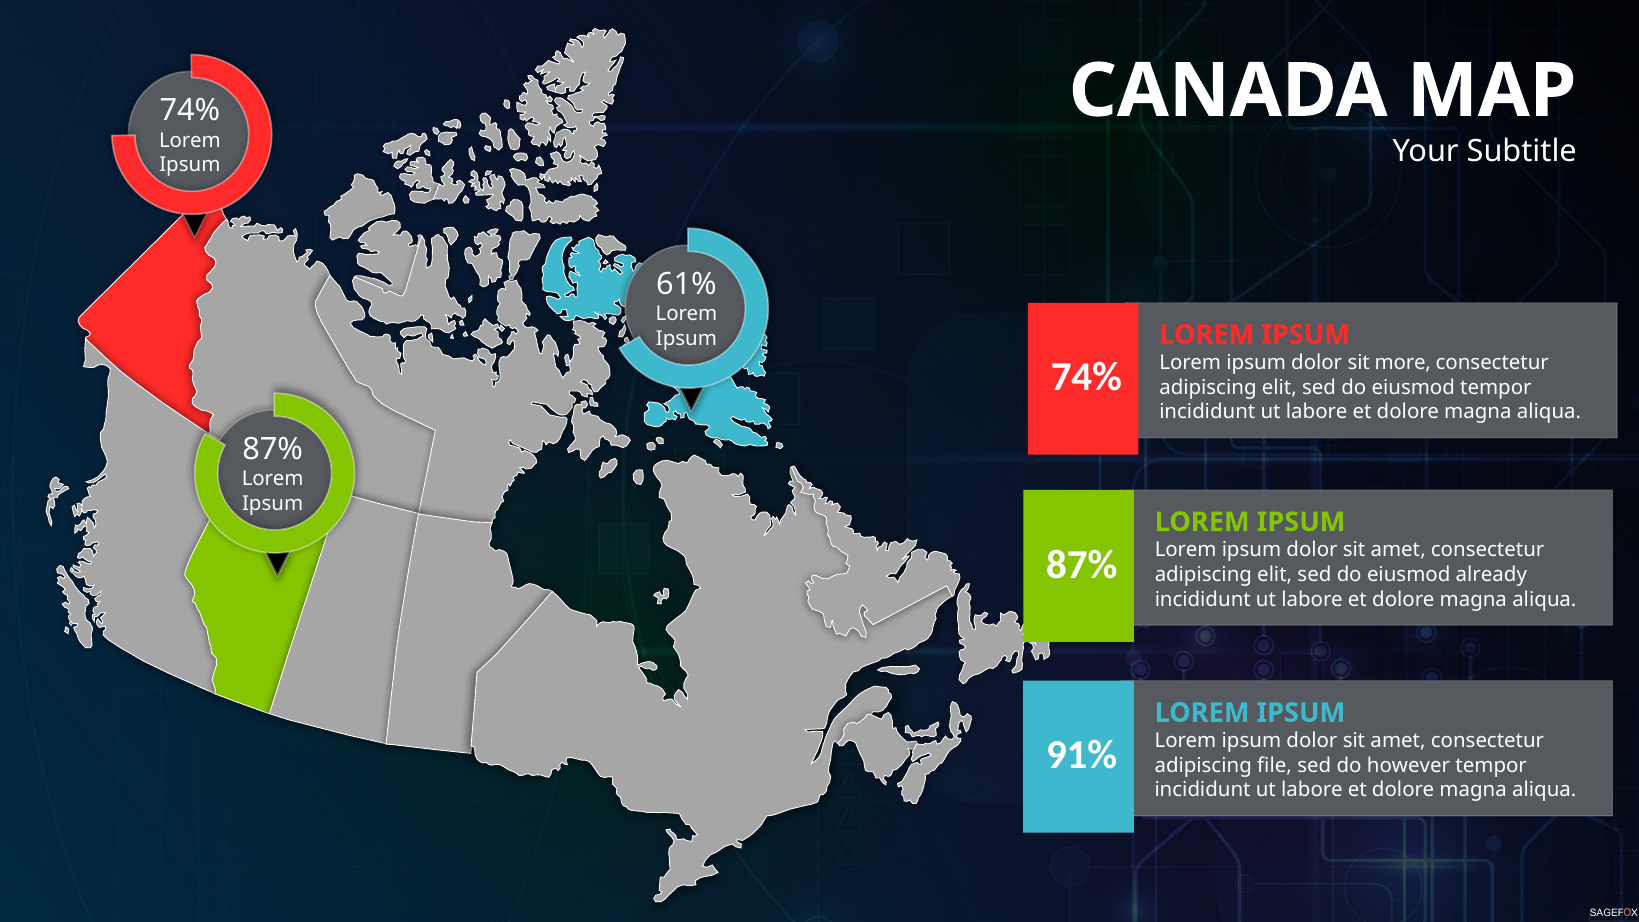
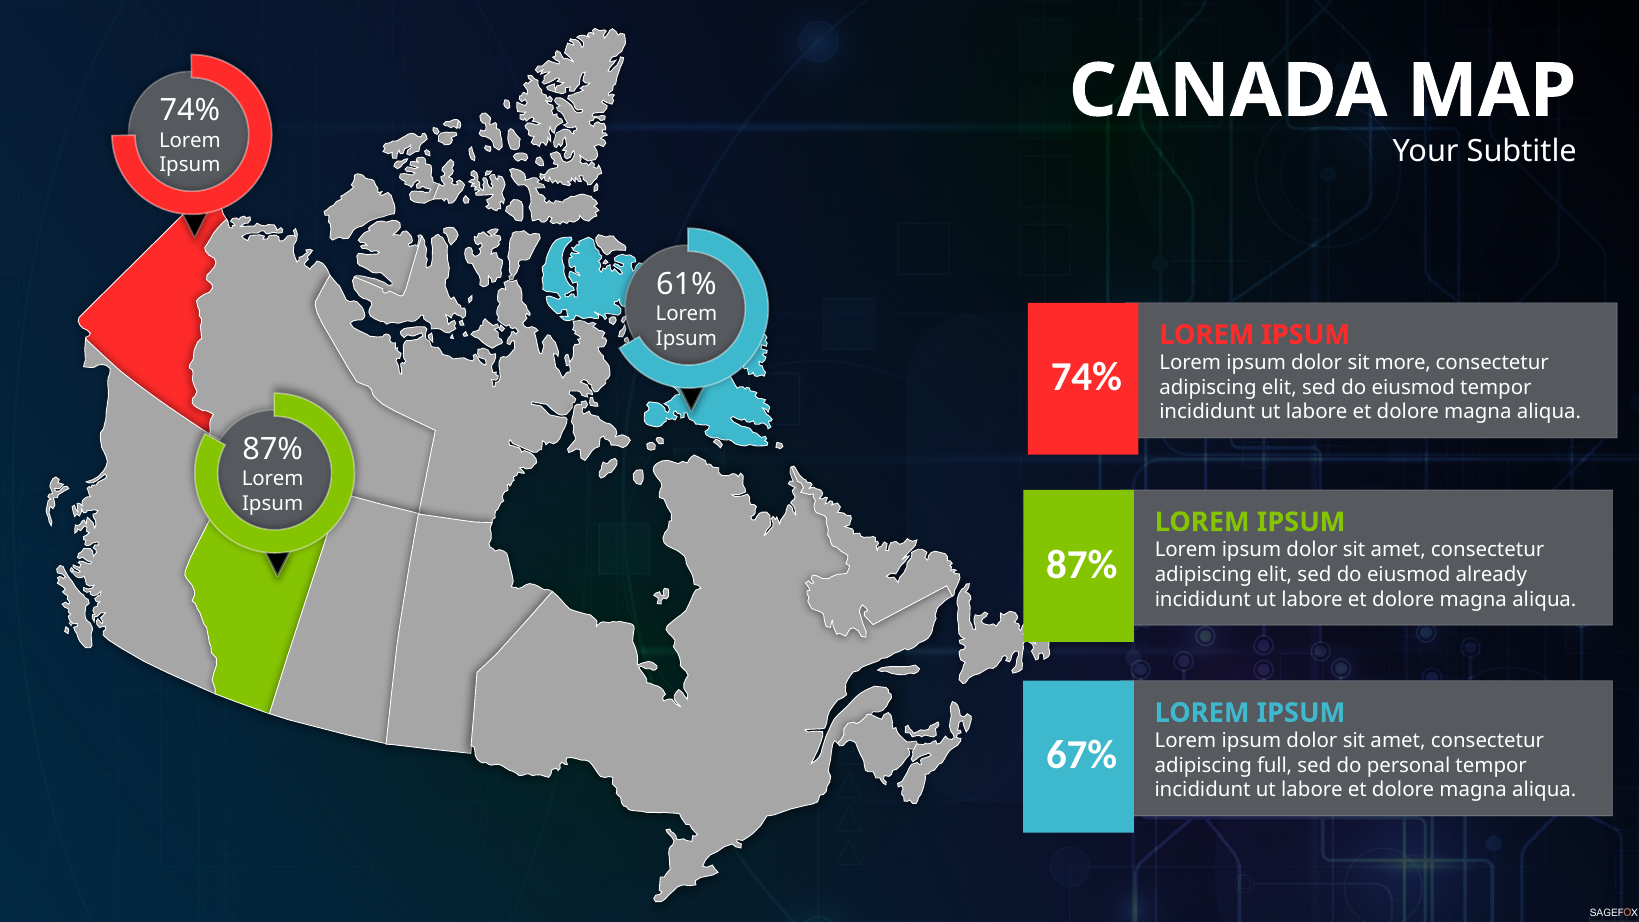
91%: 91% -> 67%
file: file -> full
however: however -> personal
